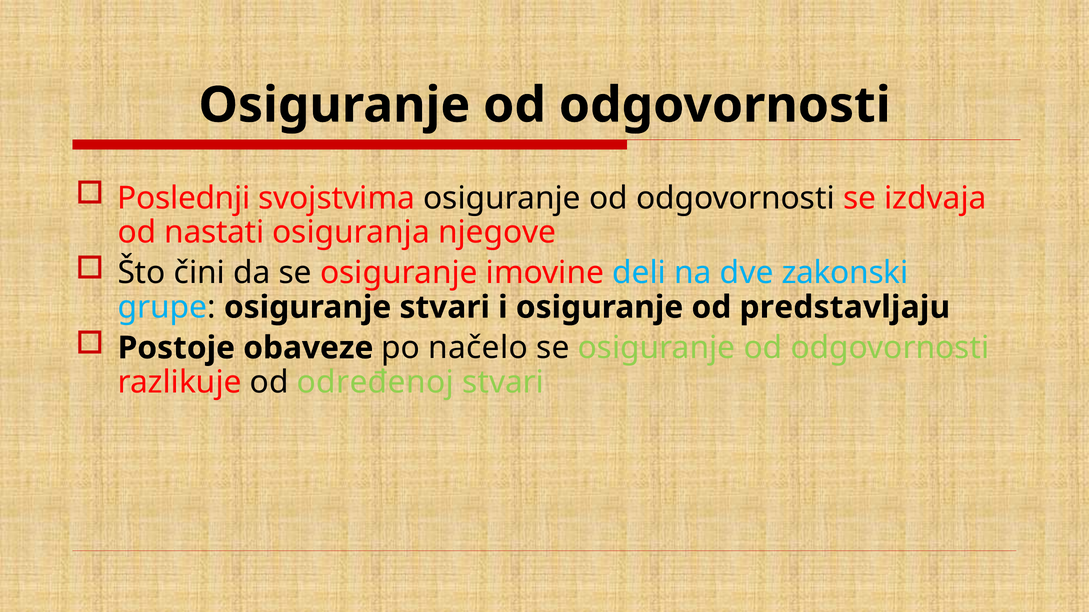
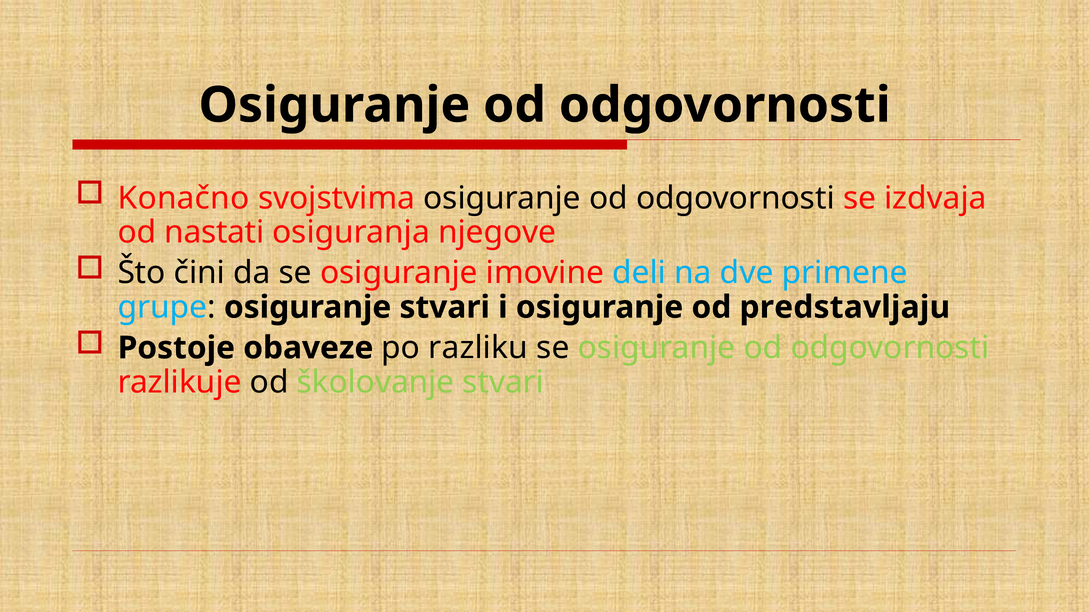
Poslednji: Poslednji -> Konačno
zakonski: zakonski -> primene
načelo: načelo -> razliku
određenoj: određenoj -> školovanje
